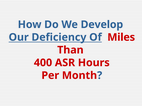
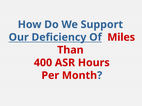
Develop: Develop -> Support
